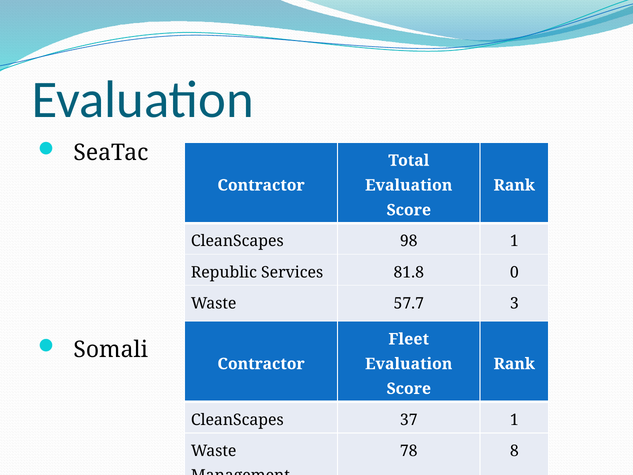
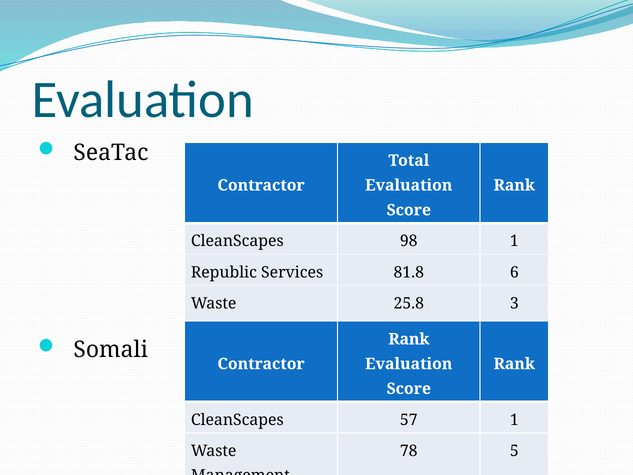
0: 0 -> 6
57.7: 57.7 -> 25.8
Fleet at (409, 339): Fleet -> Rank
37: 37 -> 57
8: 8 -> 5
